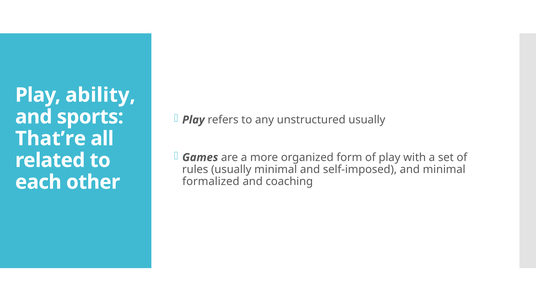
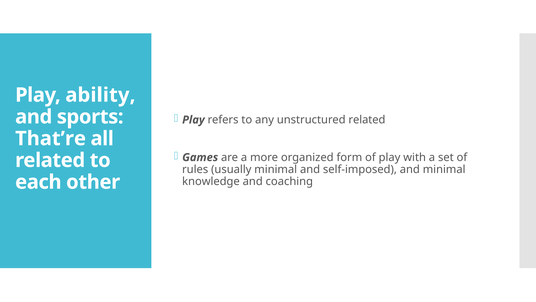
unstructured usually: usually -> related
formalized: formalized -> knowledge
